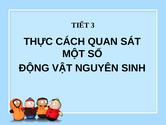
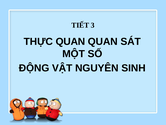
THỰC CÁCH: CÁCH -> QUAN
